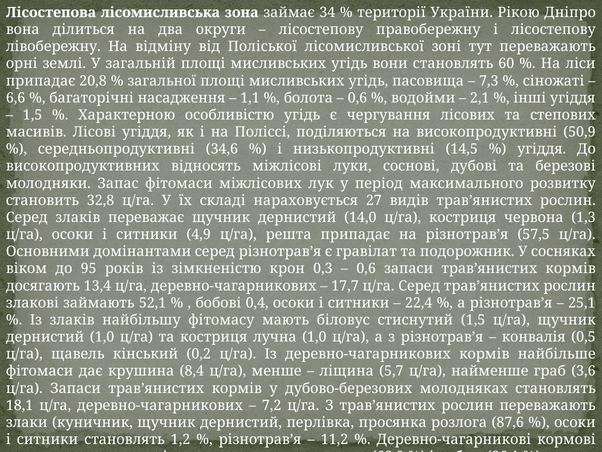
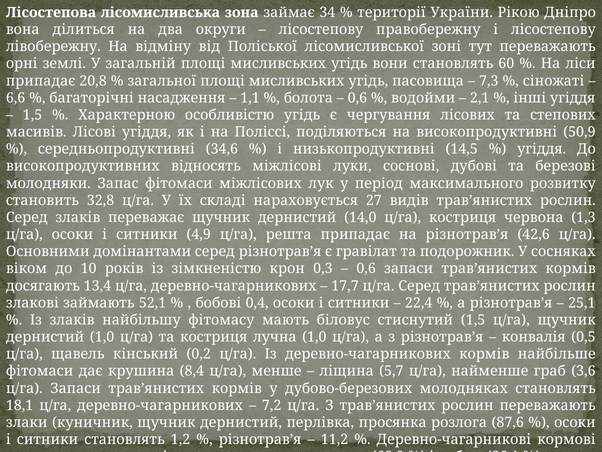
57,5: 57,5 -> 42,6
95: 95 -> 10
